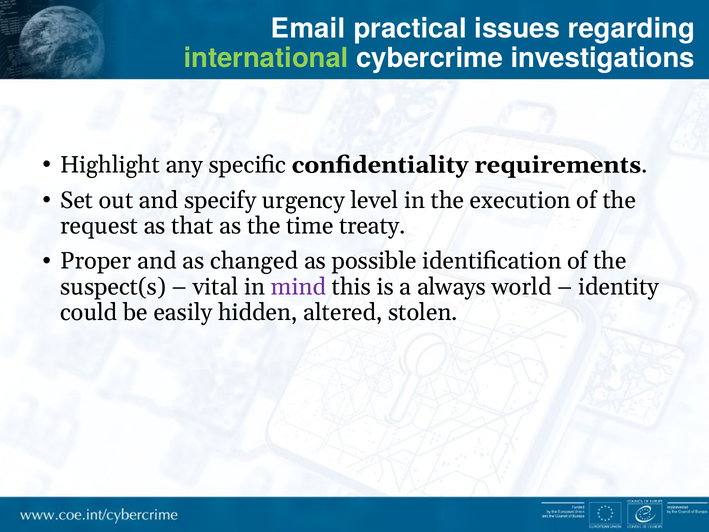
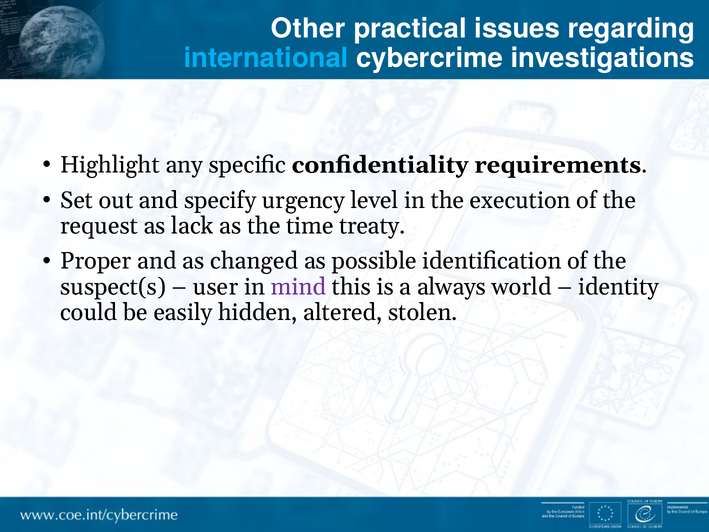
Email: Email -> Other
international colour: light green -> light blue
that: that -> lack
vital: vital -> user
